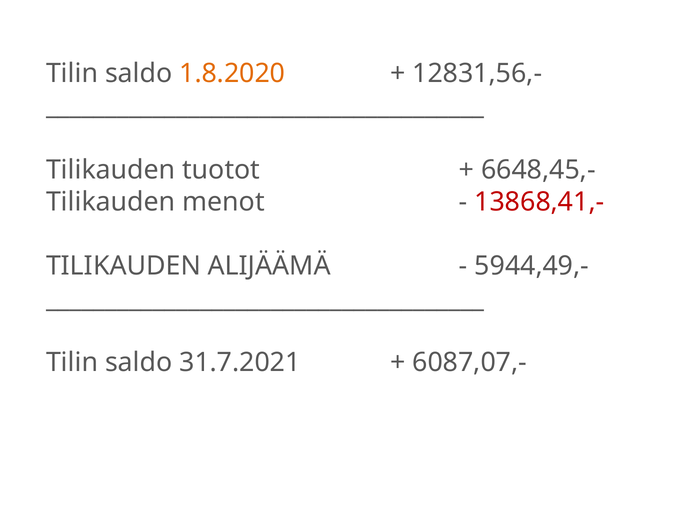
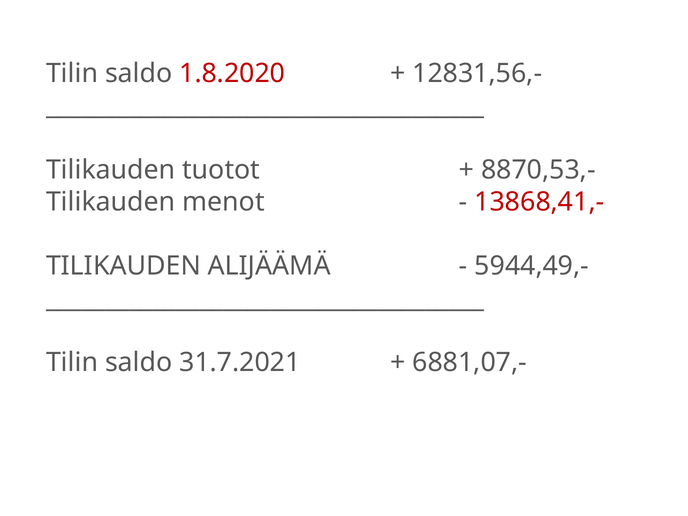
1.8.2020 colour: orange -> red
6648,45,-: 6648,45,- -> 8870,53,-
6087,07,-: 6087,07,- -> 6881,07,-
